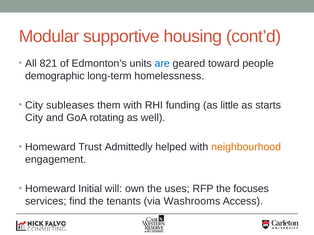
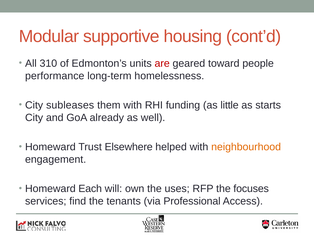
821: 821 -> 310
are colour: blue -> red
demographic: demographic -> performance
rotating: rotating -> already
Admittedly: Admittedly -> Elsewhere
Initial: Initial -> Each
Washrooms: Washrooms -> Professional
